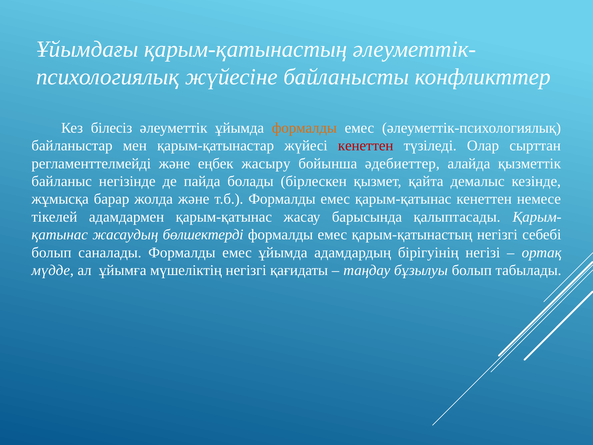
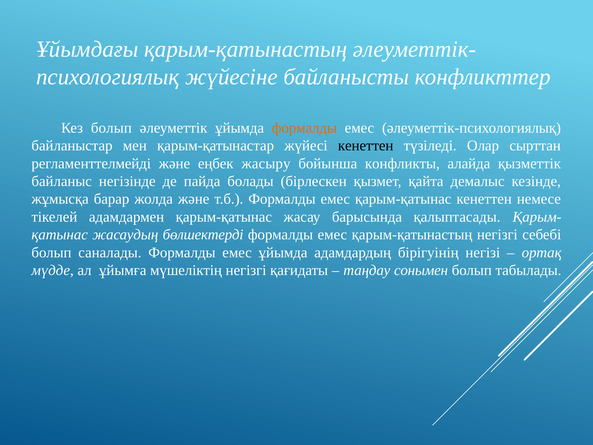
Кез білесіз: білесіз -> болып
кенеттен at (366, 146) colour: red -> black
әдебиеттер: әдебиеттер -> конфликты
бұзылуы: бұзылуы -> сонымен
